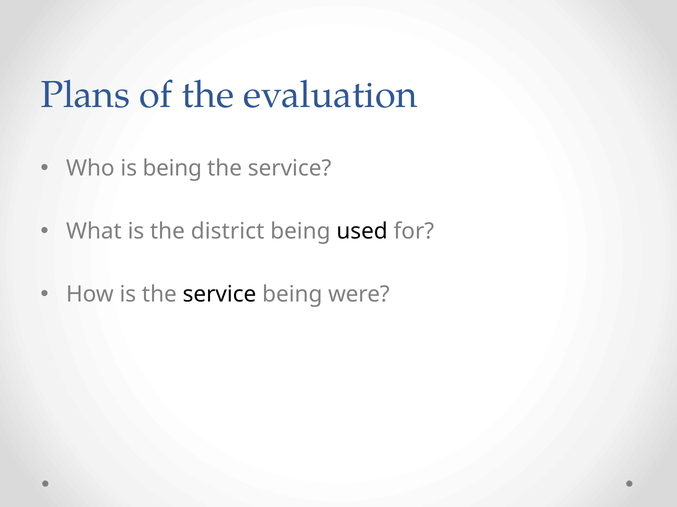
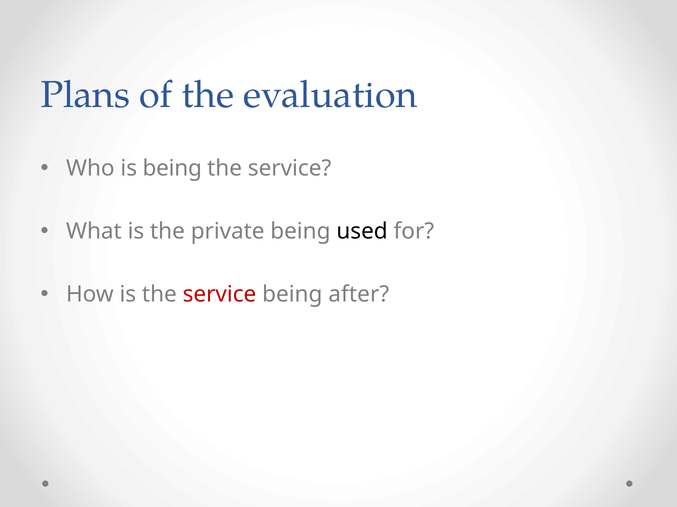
district: district -> private
service at (219, 295) colour: black -> red
were: were -> after
